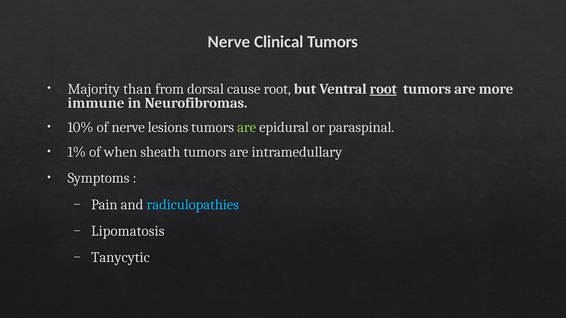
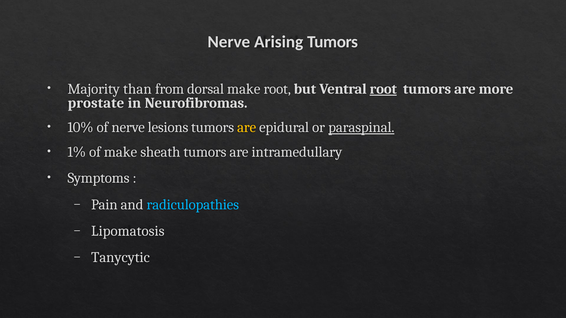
Clinical: Clinical -> Arising
dorsal cause: cause -> make
immune: immune -> prostate
are at (247, 128) colour: light green -> yellow
paraspinal underline: none -> present
of when: when -> make
